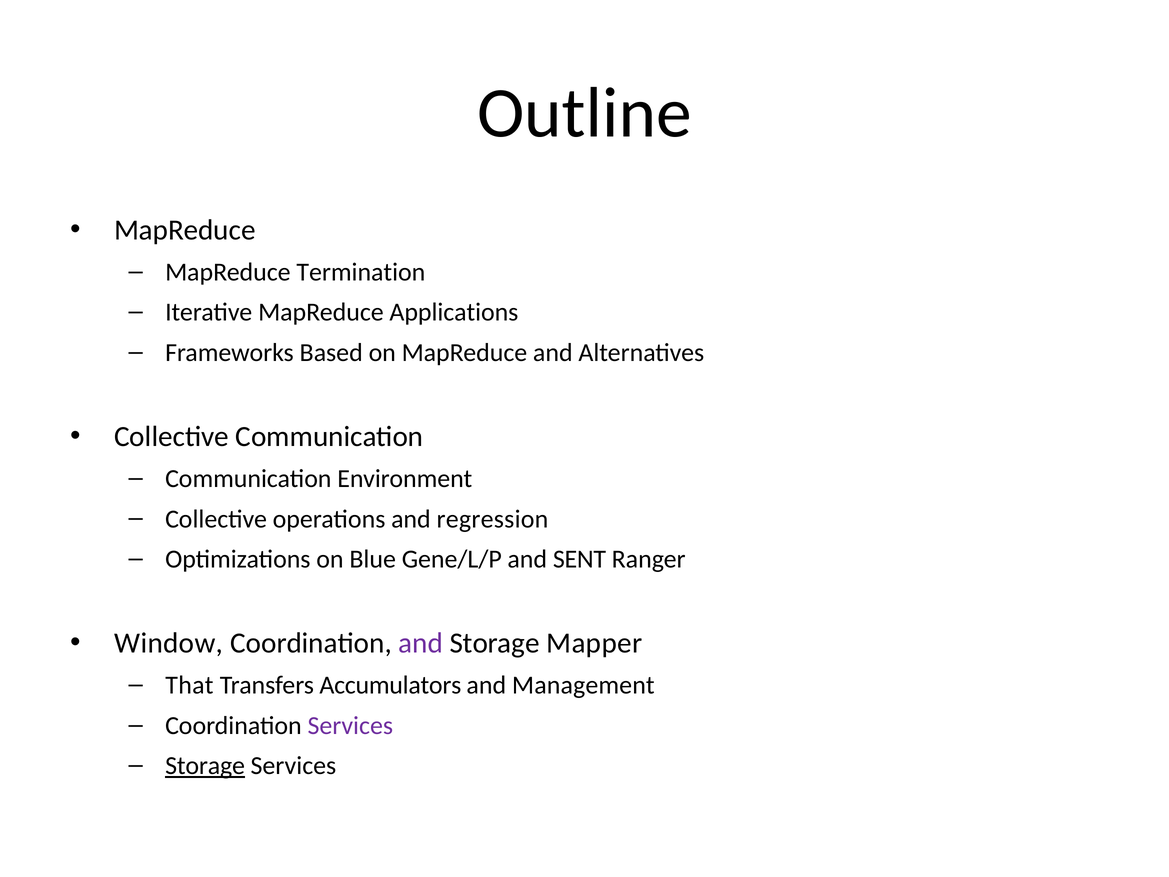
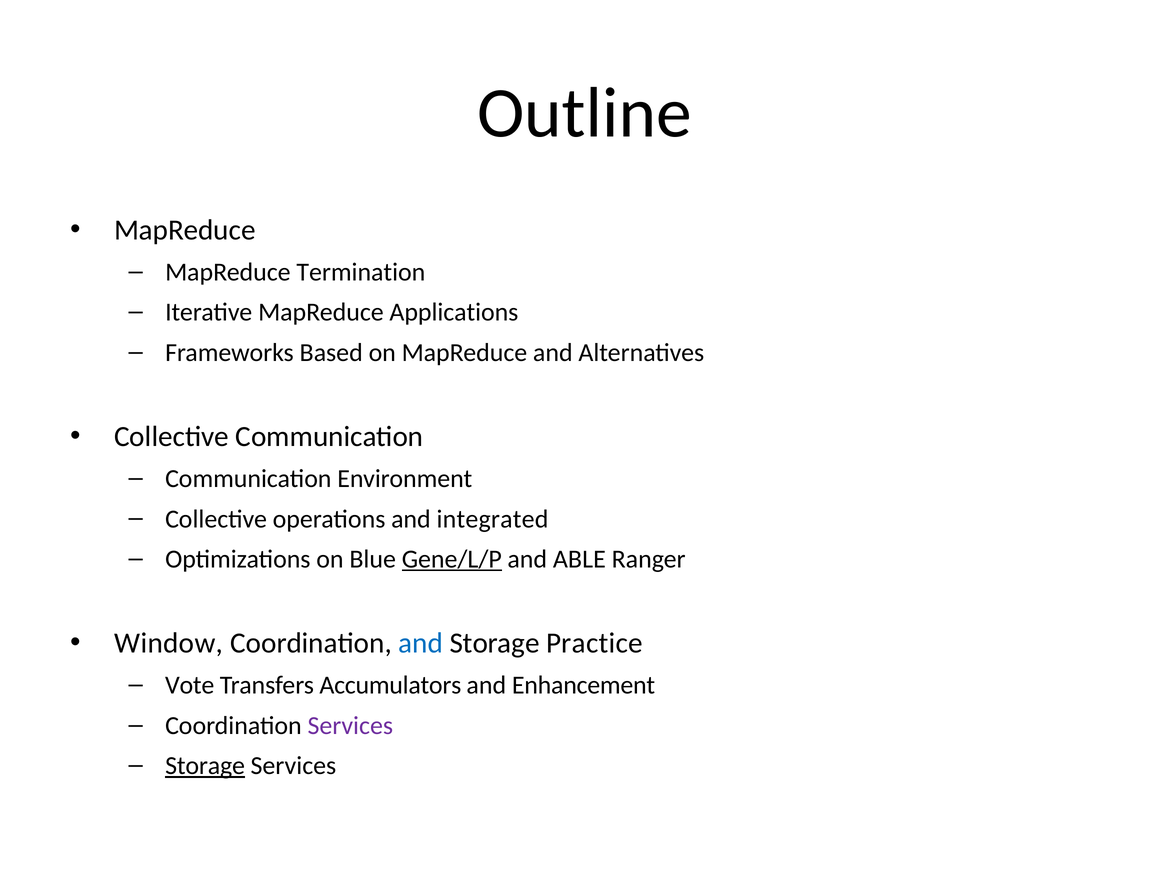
regression: regression -> integrated
Gene/L/P underline: none -> present
SENT: SENT -> ABLE
and at (421, 643) colour: purple -> blue
Mapper: Mapper -> Practice
That: That -> Vote
Management: Management -> Enhancement
